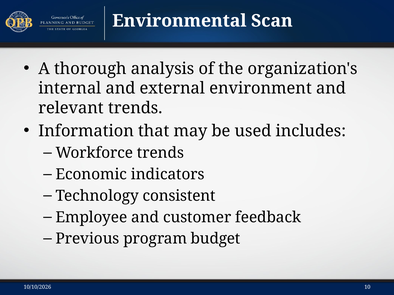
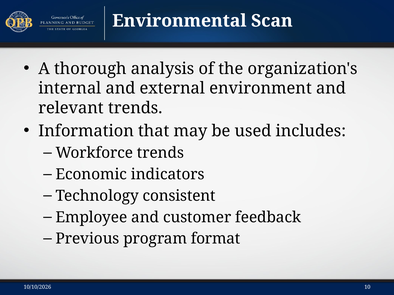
budget: budget -> format
